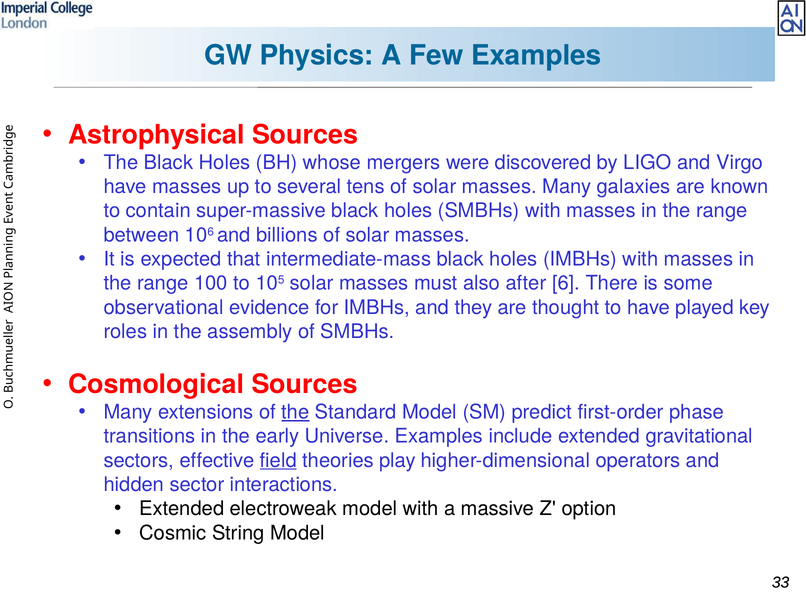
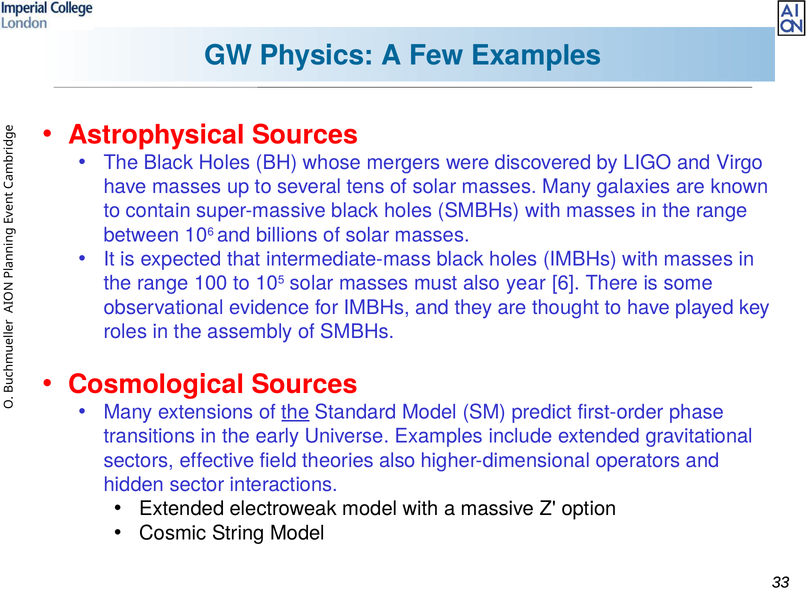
after: after -> year
field underline: present -> none
theories play: play -> also
